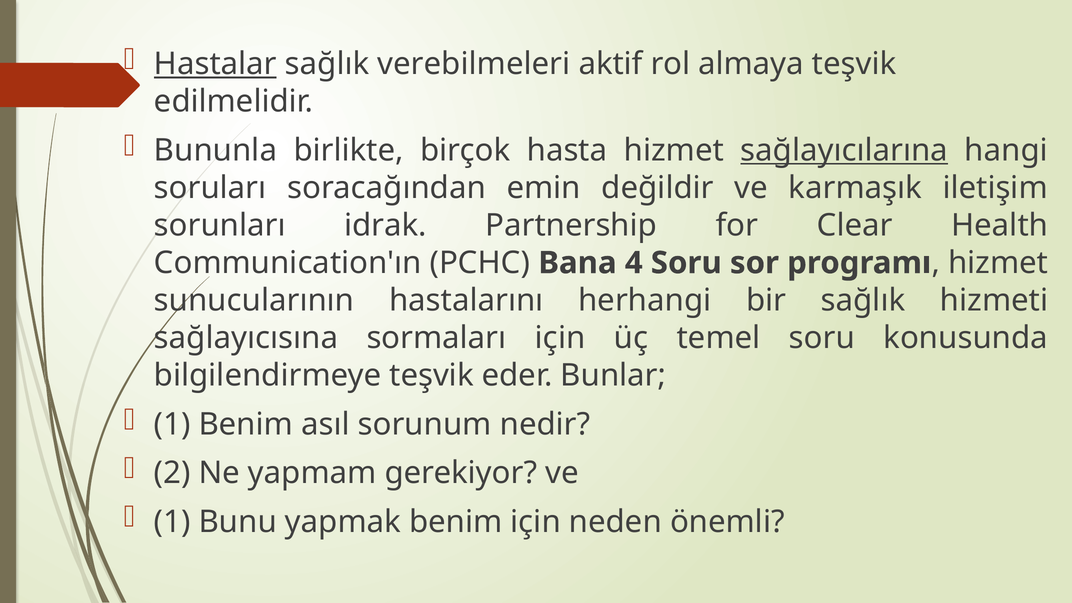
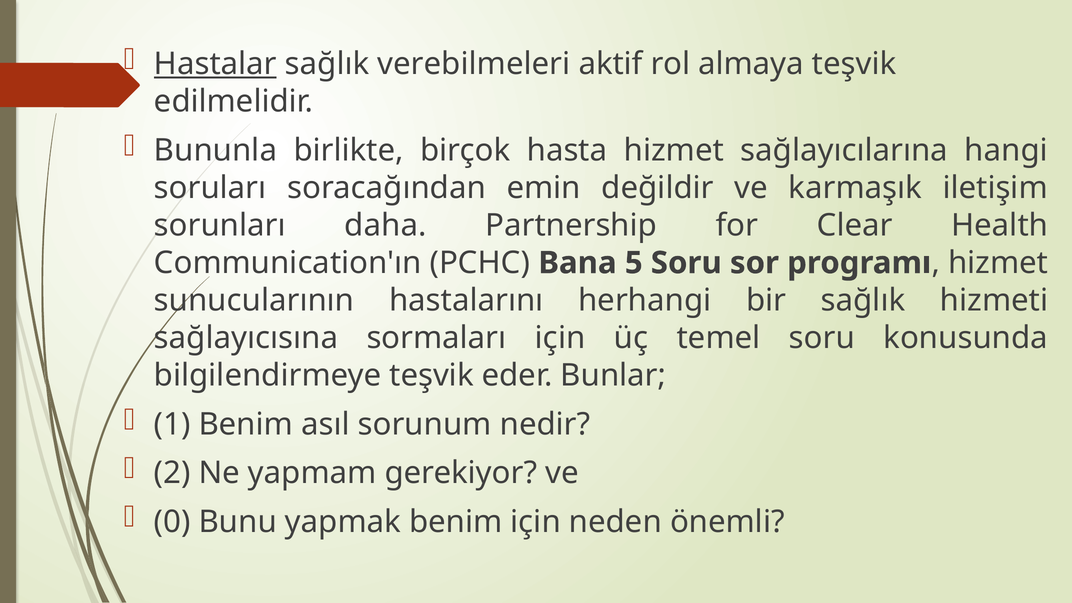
sağlayıcılarına underline: present -> none
idrak: idrak -> daha
4: 4 -> 5
1 at (172, 522): 1 -> 0
